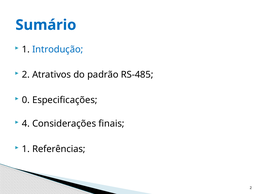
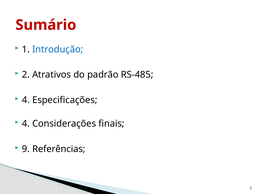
Sumário colour: blue -> red
0 at (26, 100): 0 -> 4
1 at (26, 149): 1 -> 9
